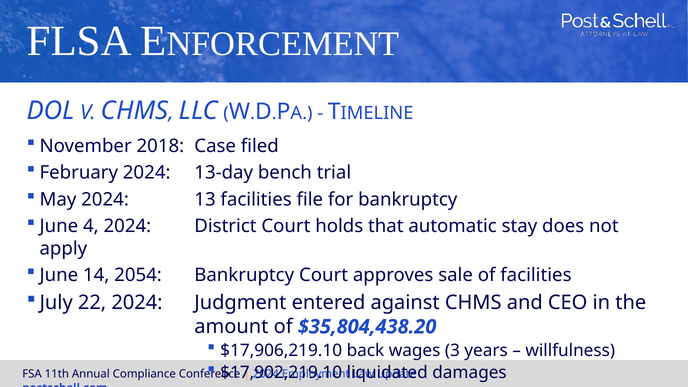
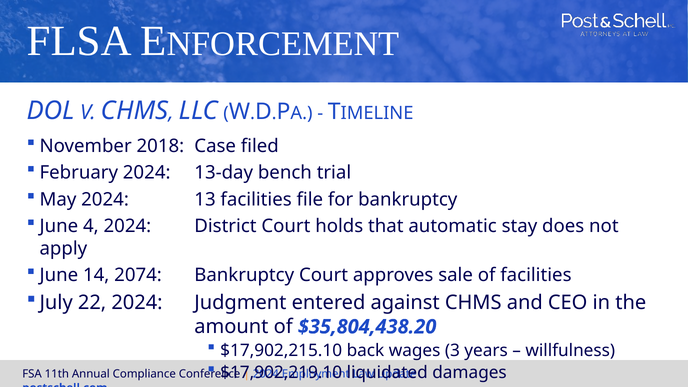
2054: 2054 -> 2074
$17,906,219.10: $17,906,219.10 -> $17,902,215.10
